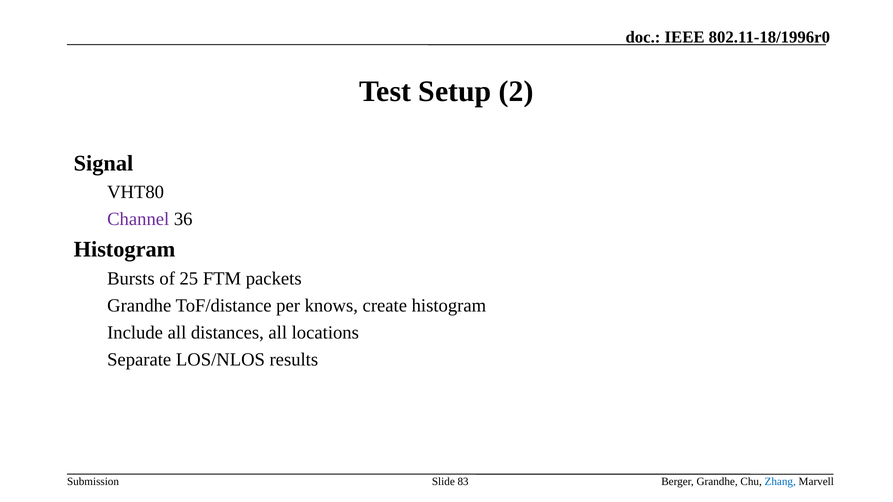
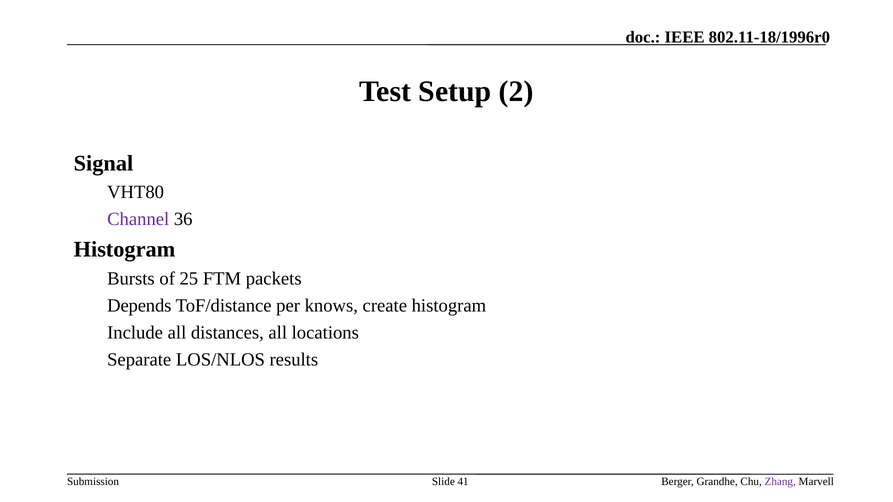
Grandhe at (139, 306): Grandhe -> Depends
83: 83 -> 41
Zhang colour: blue -> purple
